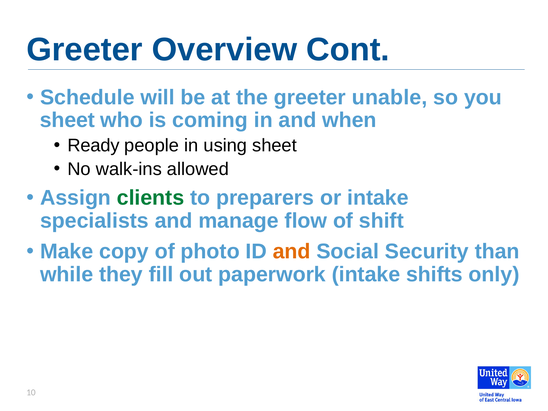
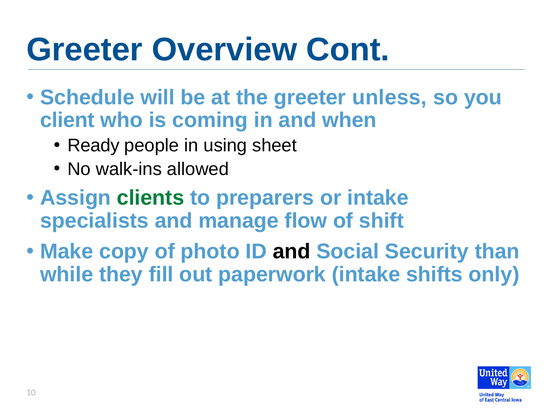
unable: unable -> unless
sheet at (67, 120): sheet -> client
and at (292, 251) colour: orange -> black
